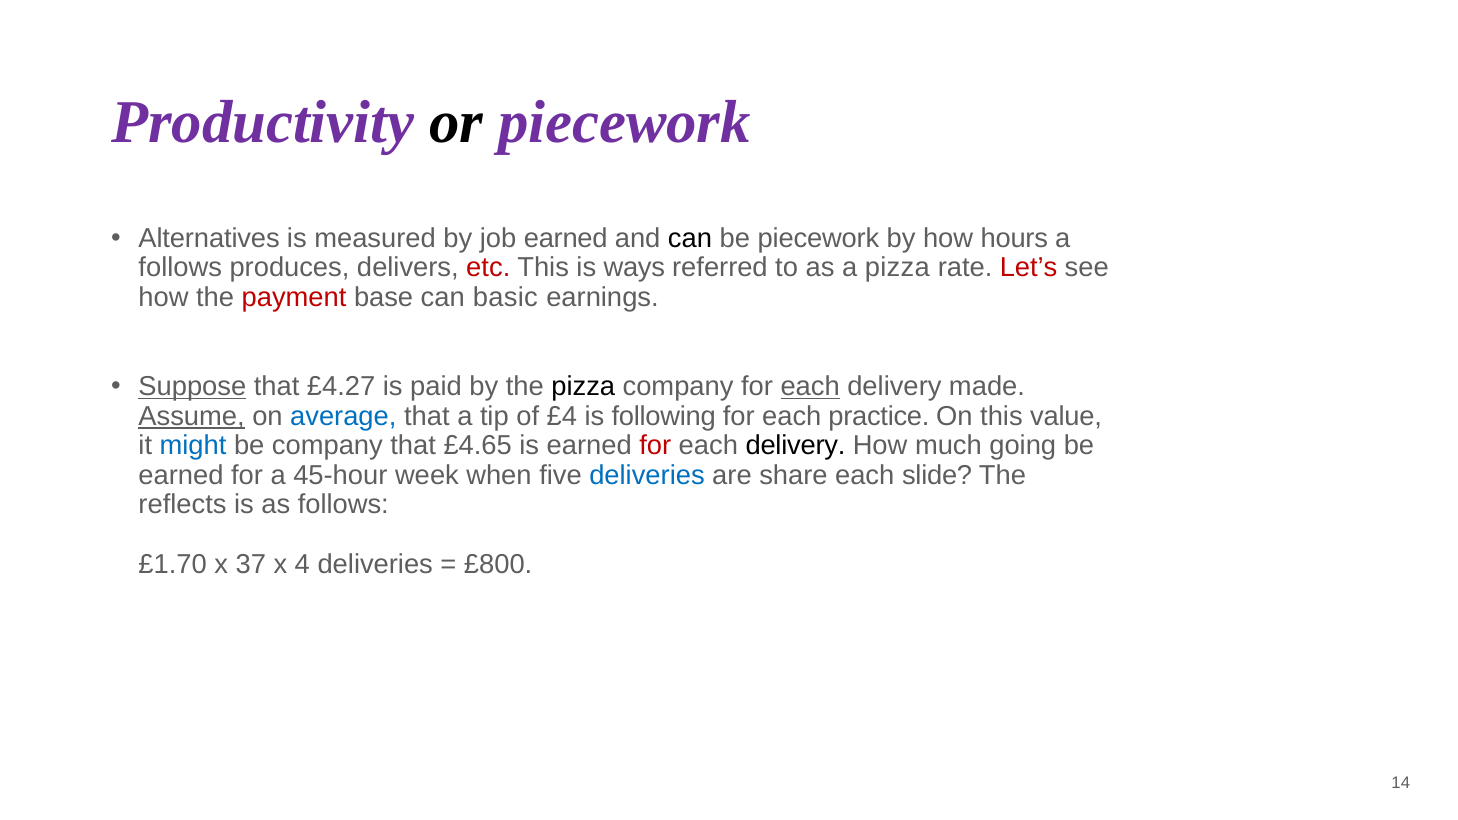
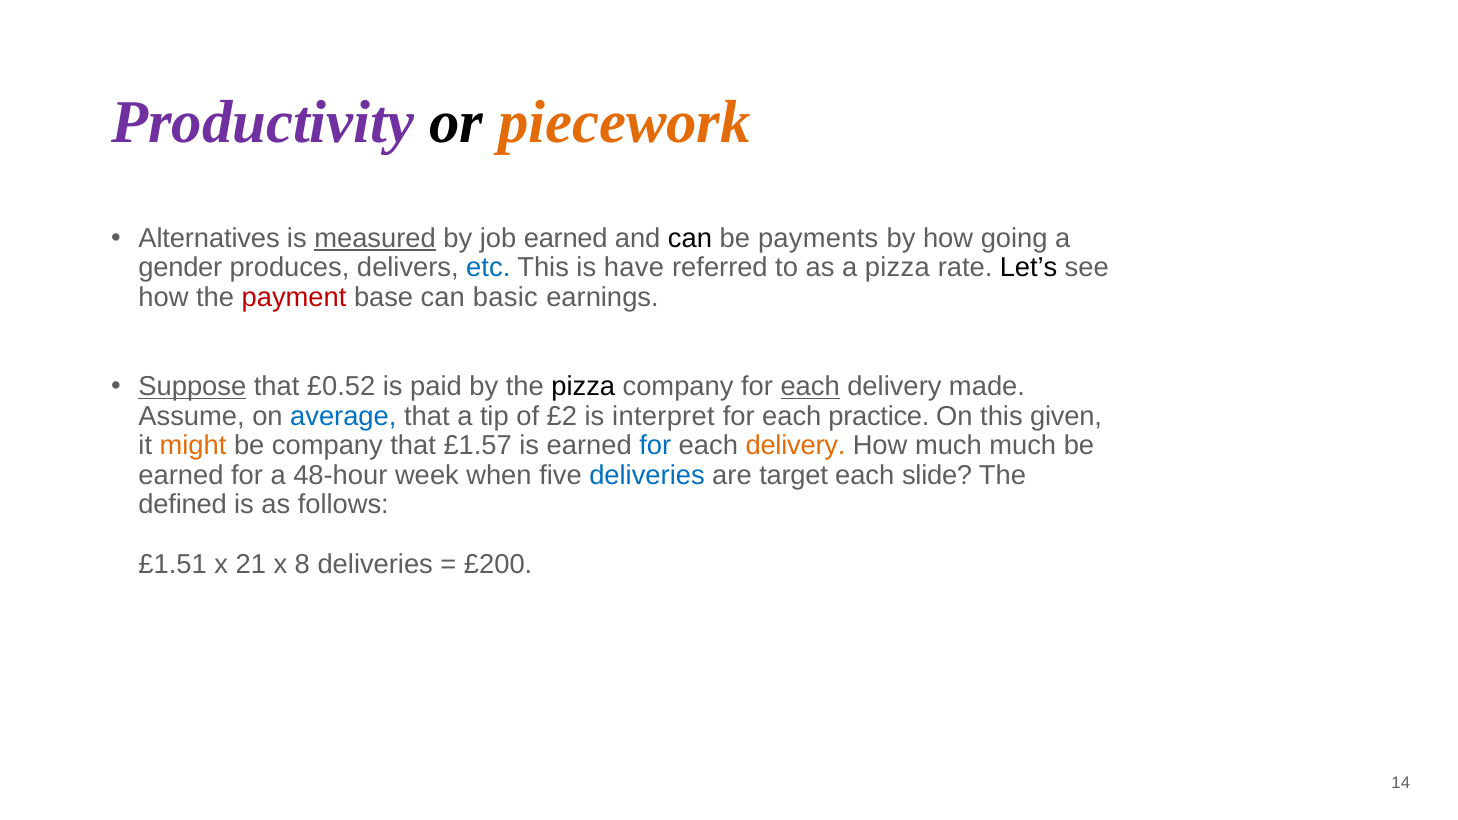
piecework at (625, 122) colour: purple -> orange
measured underline: none -> present
be piecework: piecework -> payments
hours: hours -> going
follows at (180, 268): follows -> gender
etc colour: red -> blue
ways: ways -> have
Let’s colour: red -> black
£4.27: £4.27 -> £0.52
Assume underline: present -> none
£4: £4 -> £2
following: following -> interpret
value: value -> given
might colour: blue -> orange
£4.65: £4.65 -> £1.57
for at (655, 446) colour: red -> blue
delivery at (796, 446) colour: black -> orange
much going: going -> much
45-hour: 45-hour -> 48-hour
share: share -> target
reflects: reflects -> defined
£1.70: £1.70 -> £1.51
37: 37 -> 21
4: 4 -> 8
£800: £800 -> £200
